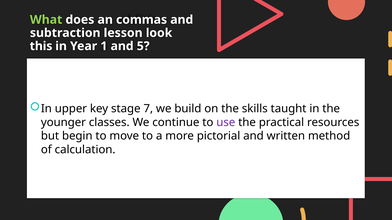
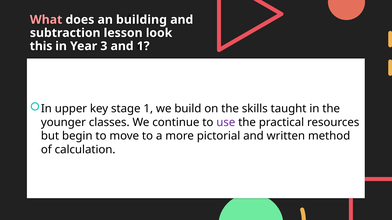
What colour: light green -> pink
commas: commas -> building
1: 1 -> 3
and 5: 5 -> 1
stage 7: 7 -> 1
